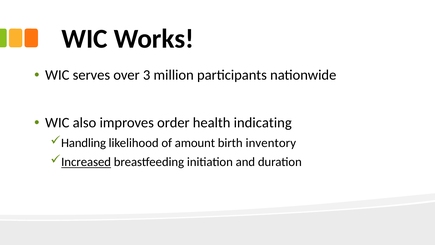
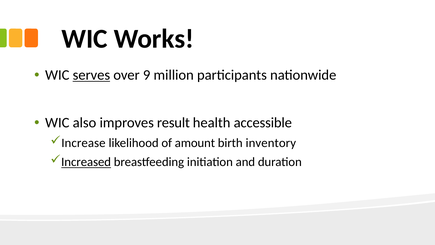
serves underline: none -> present
3: 3 -> 9
order: order -> result
indicating: indicating -> accessible
Handling: Handling -> Increase
